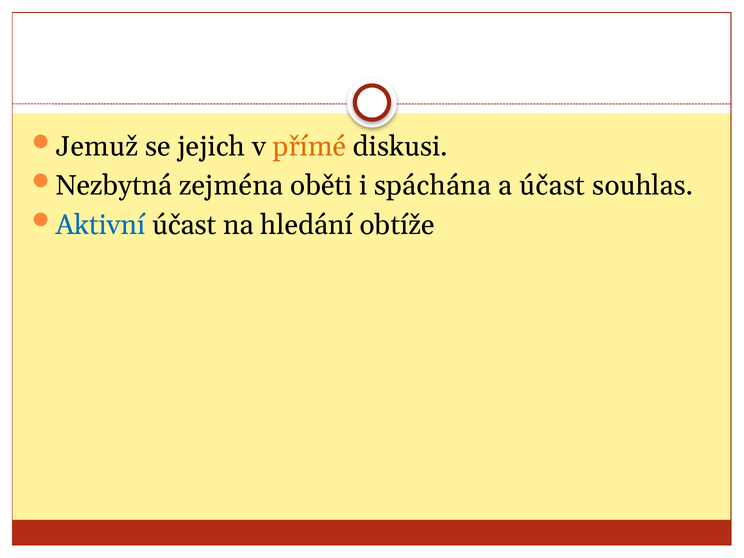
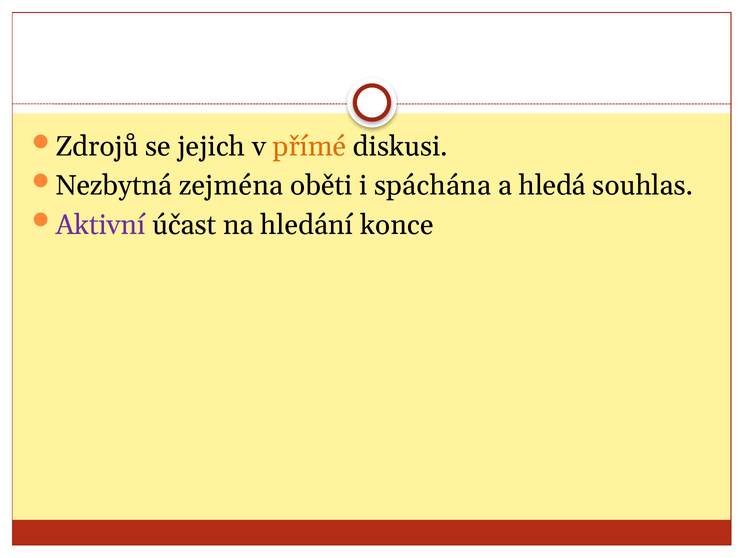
Jemuž: Jemuž -> Zdrojů
a účast: účast -> hledá
Aktivní colour: blue -> purple
obtíže: obtíže -> konce
